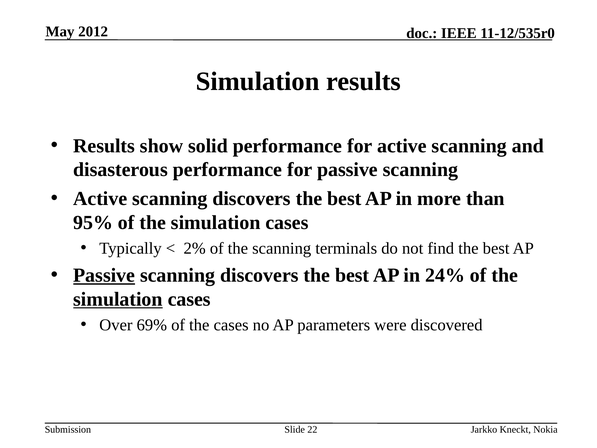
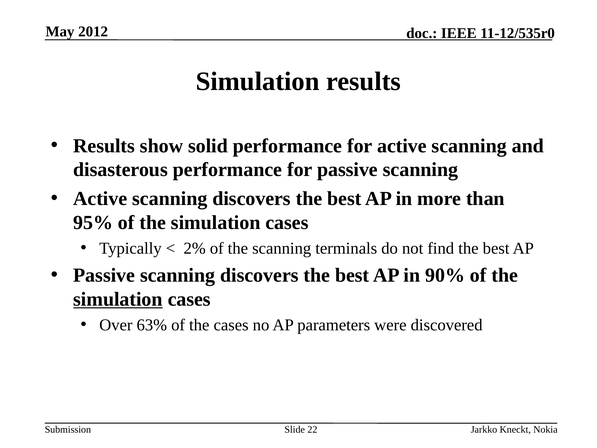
Passive at (104, 275) underline: present -> none
24%: 24% -> 90%
69%: 69% -> 63%
